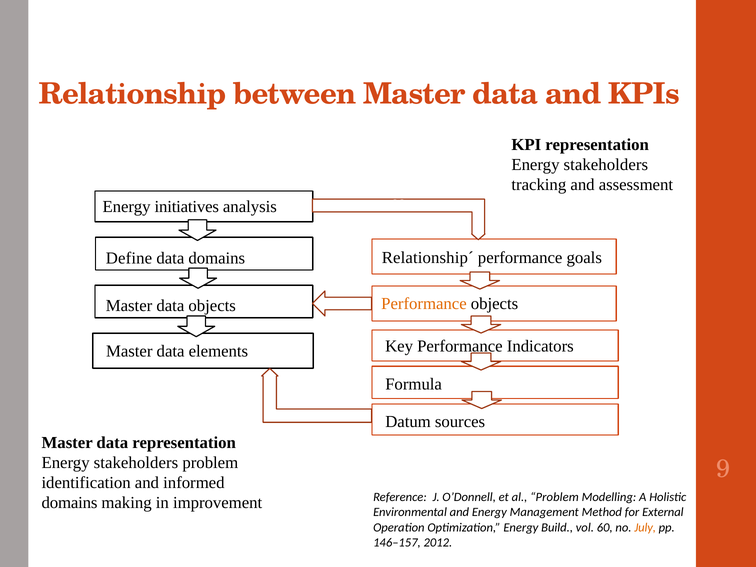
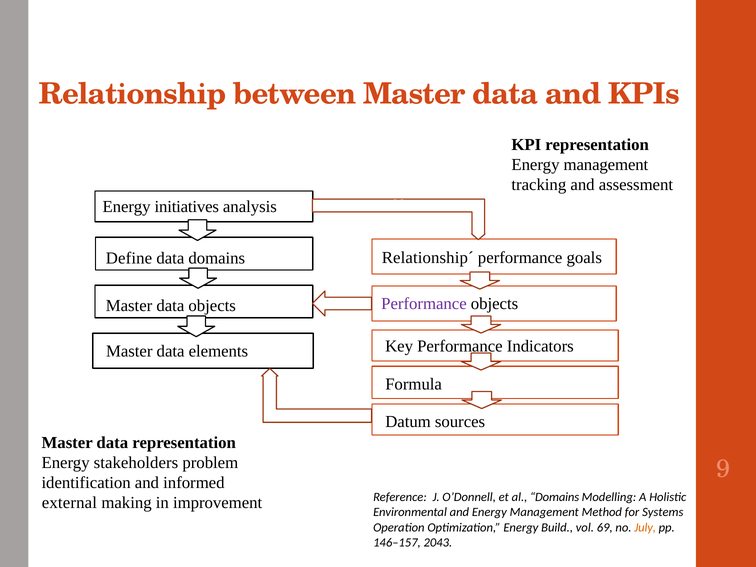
stakeholders at (606, 165): stakeholders -> management
Performance at (424, 304) colour: orange -> purple
al Problem: Problem -> Domains
domains at (70, 503): domains -> external
External: External -> Systems
60: 60 -> 69
2012: 2012 -> 2043
